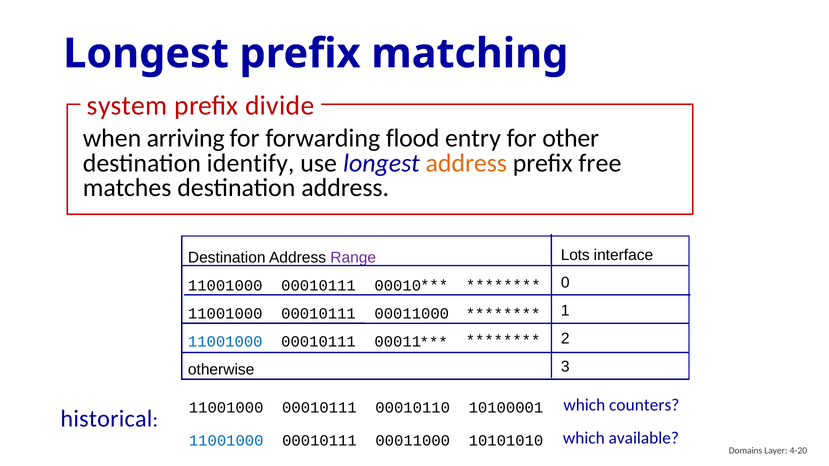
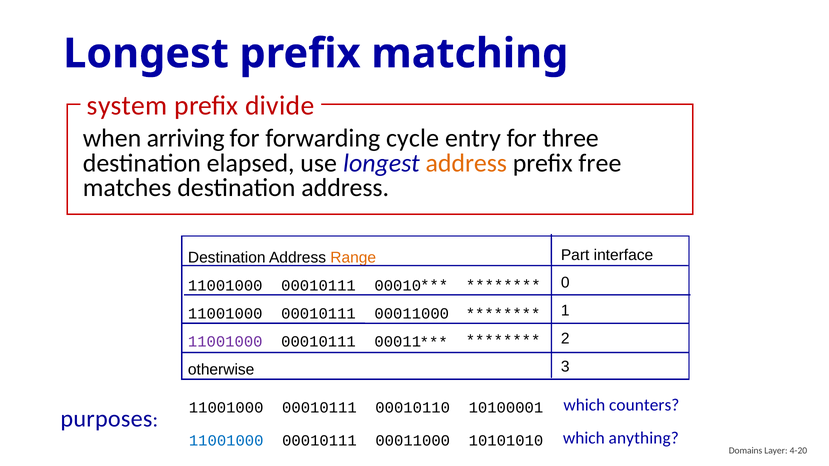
flood: flood -> cycle
other: other -> three
identify: identify -> elapsed
Lots: Lots -> Part
Range colour: purple -> orange
11001000 at (225, 342) colour: blue -> purple
historical: historical -> purposes
available: available -> anything
